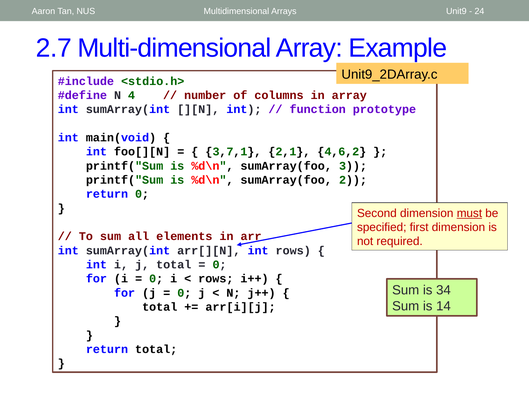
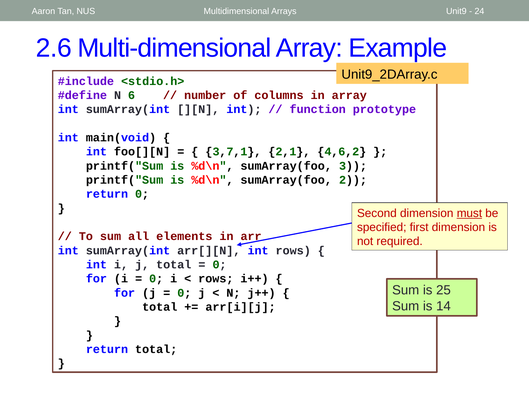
2.7: 2.7 -> 2.6
4: 4 -> 6
34: 34 -> 25
